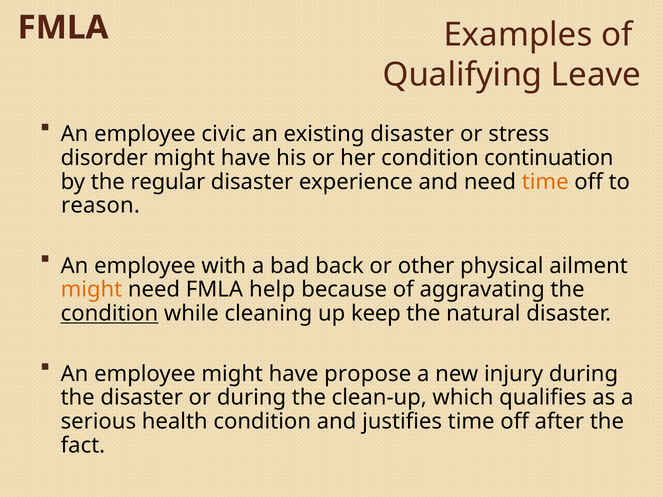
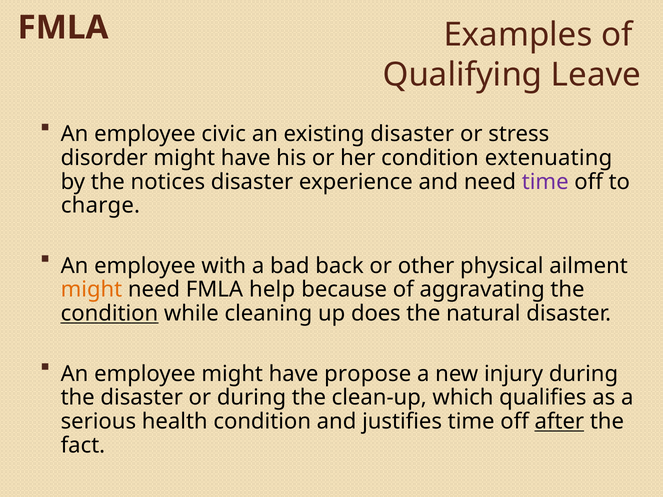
continuation: continuation -> extenuating
regular: regular -> notices
time at (545, 182) colour: orange -> purple
reason: reason -> charge
keep: keep -> does
after underline: none -> present
